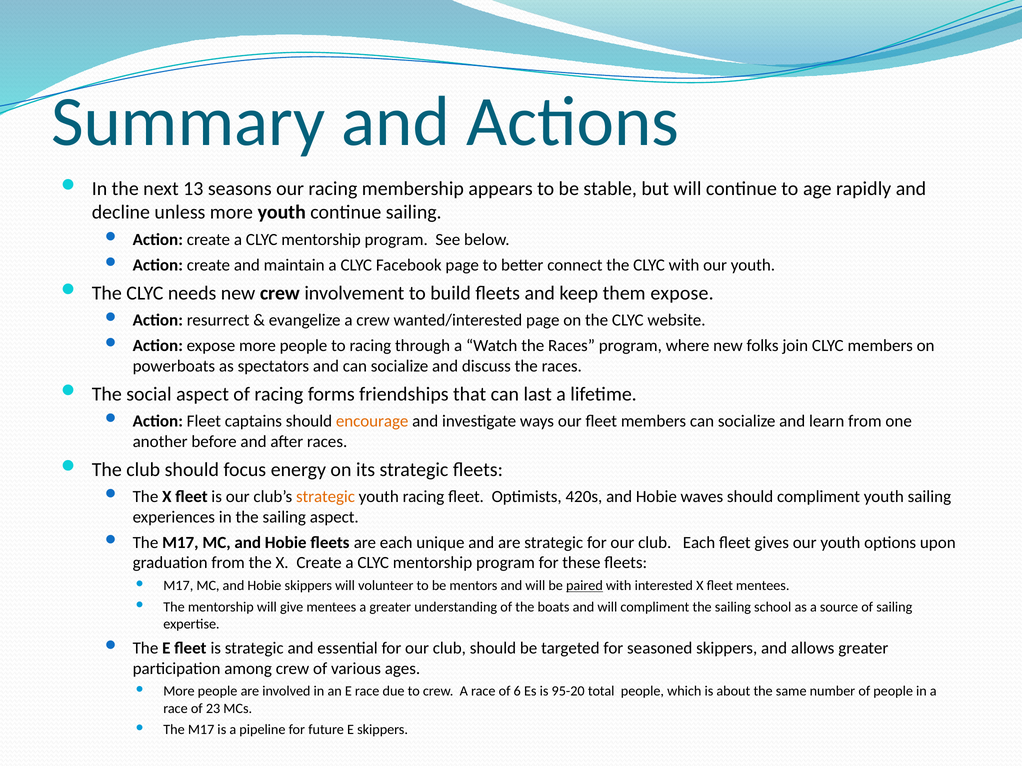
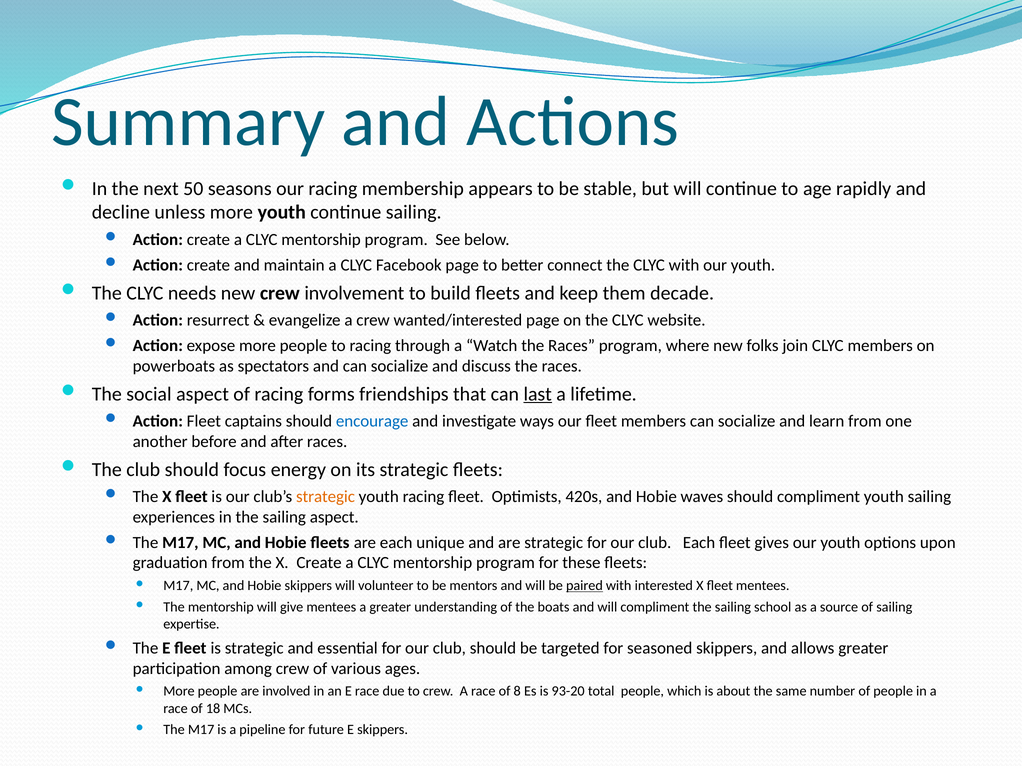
13: 13 -> 50
them expose: expose -> decade
last underline: none -> present
encourage colour: orange -> blue
6: 6 -> 8
95-20: 95-20 -> 93-20
23: 23 -> 18
